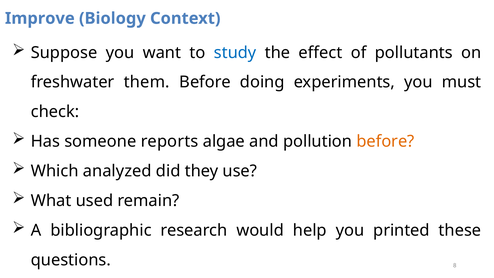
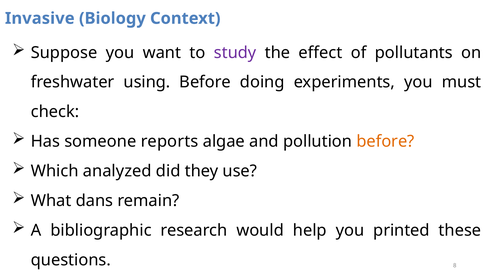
Improve: Improve -> Invasive
study colour: blue -> purple
them: them -> using
used: used -> dans
